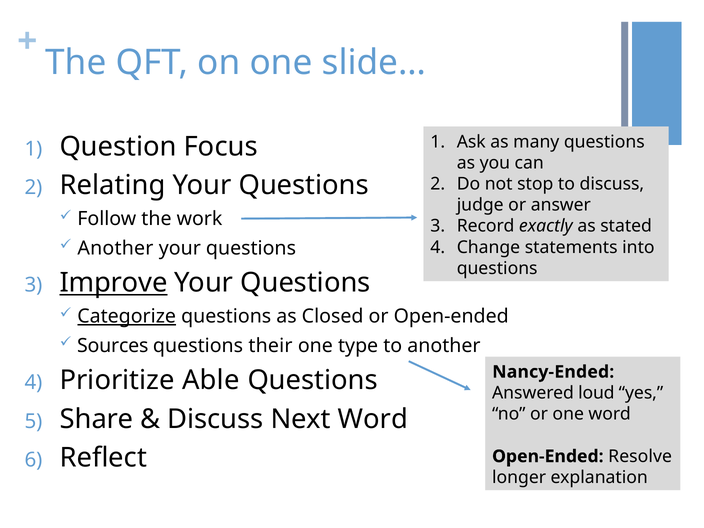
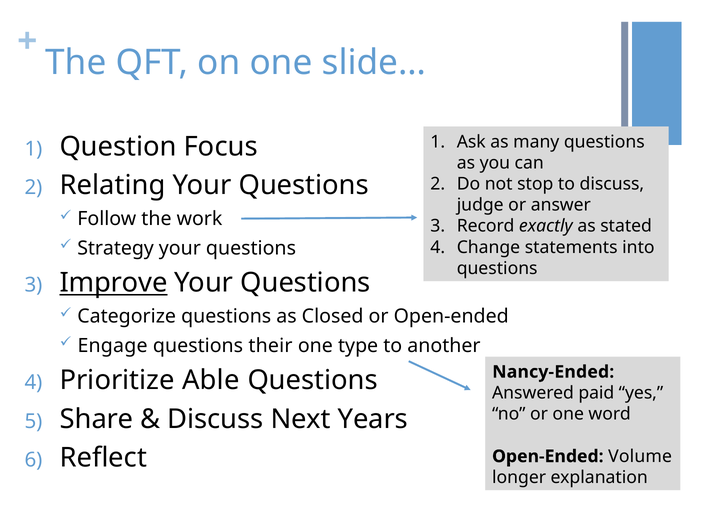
Another at (115, 248): Another -> Strategy
Categorize underline: present -> none
Sources: Sources -> Engage
loud: loud -> paid
Next Word: Word -> Years
Resolve: Resolve -> Volume
